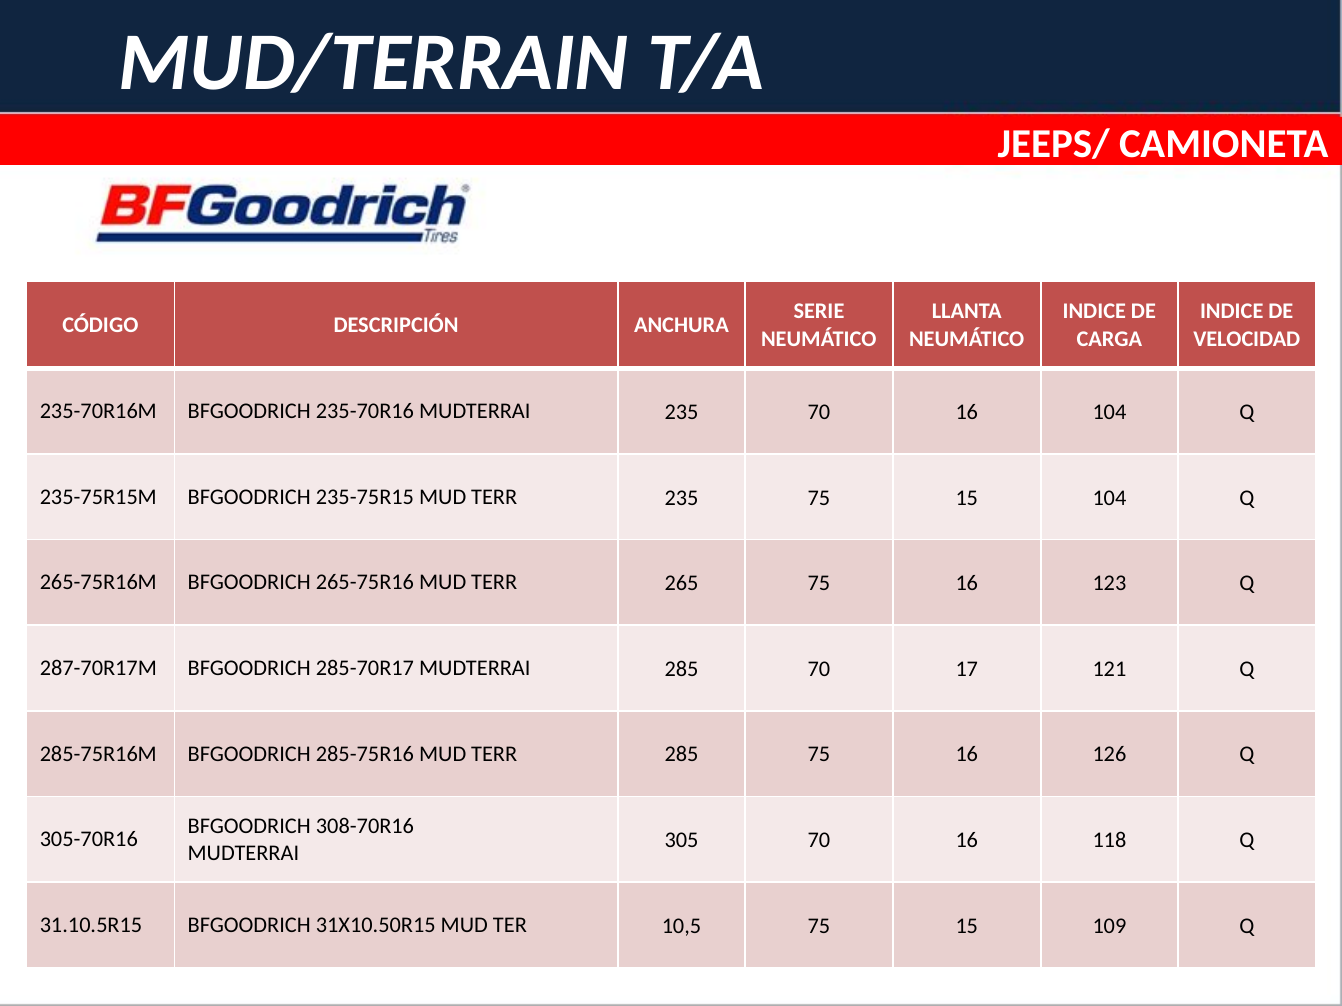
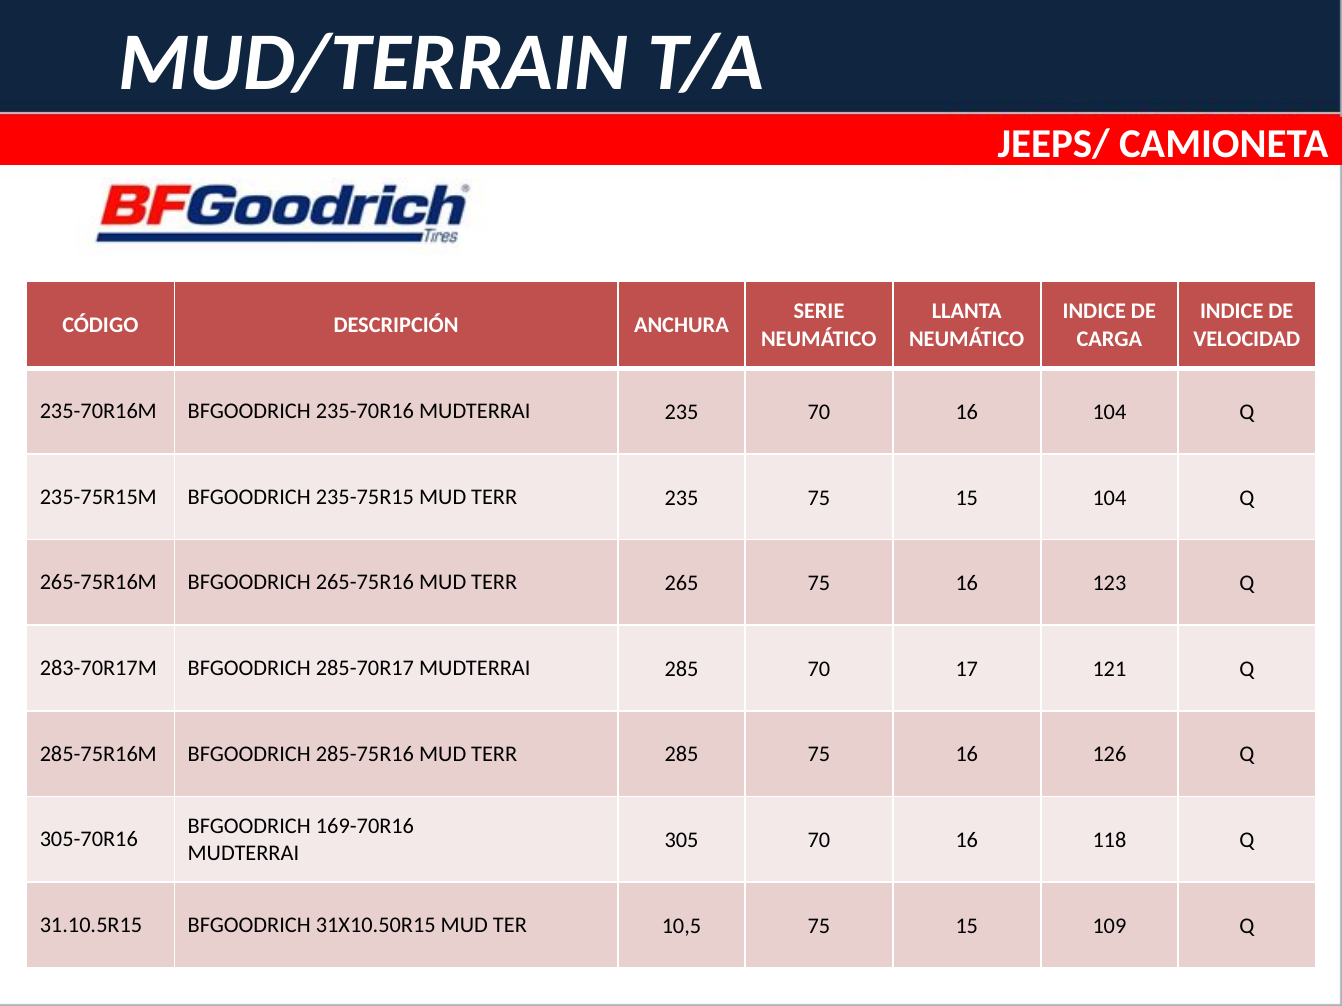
287-70R17M: 287-70R17M -> 283-70R17M
308-70R16: 308-70R16 -> 169-70R16
